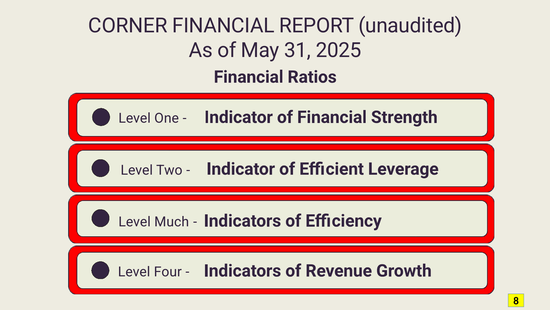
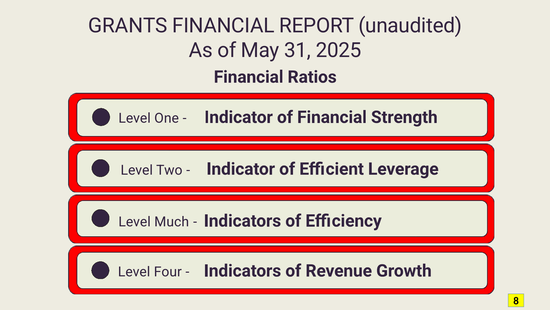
CORNER: CORNER -> GRANTS
